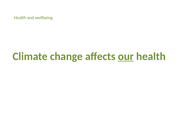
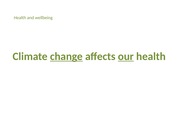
change underline: none -> present
